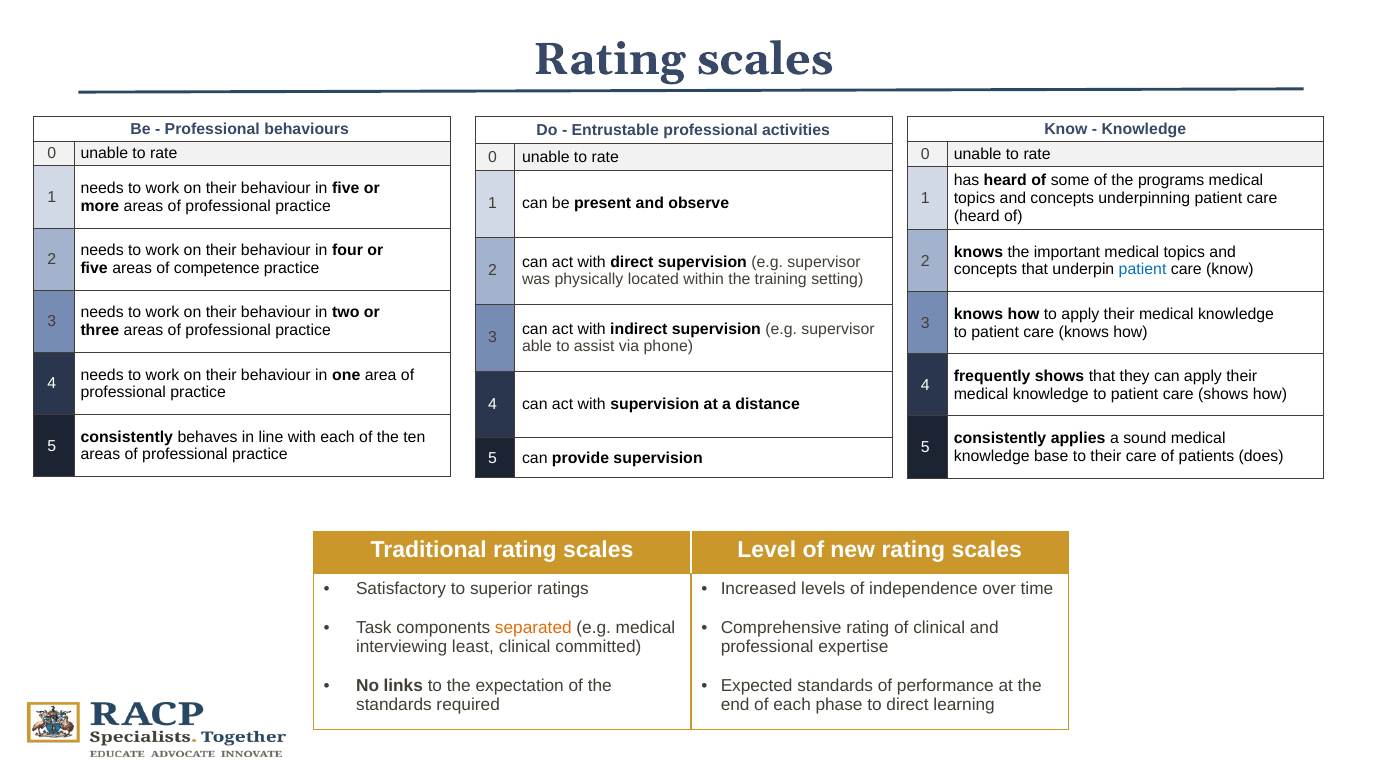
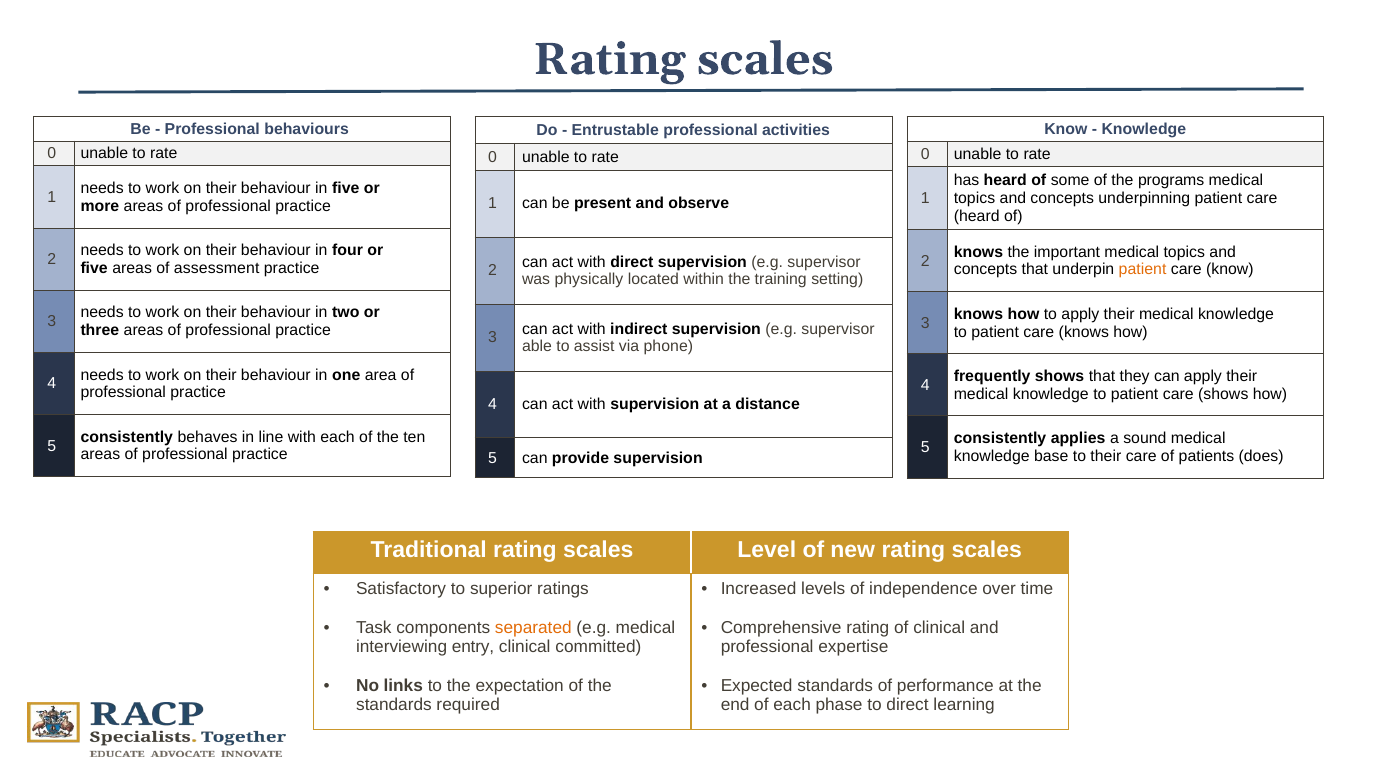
competence: competence -> assessment
patient at (1143, 270) colour: blue -> orange
least: least -> entry
